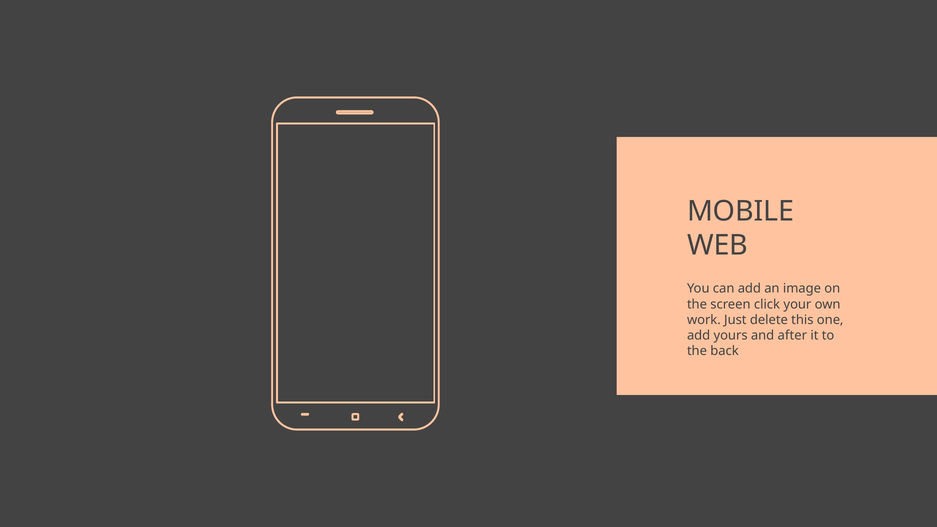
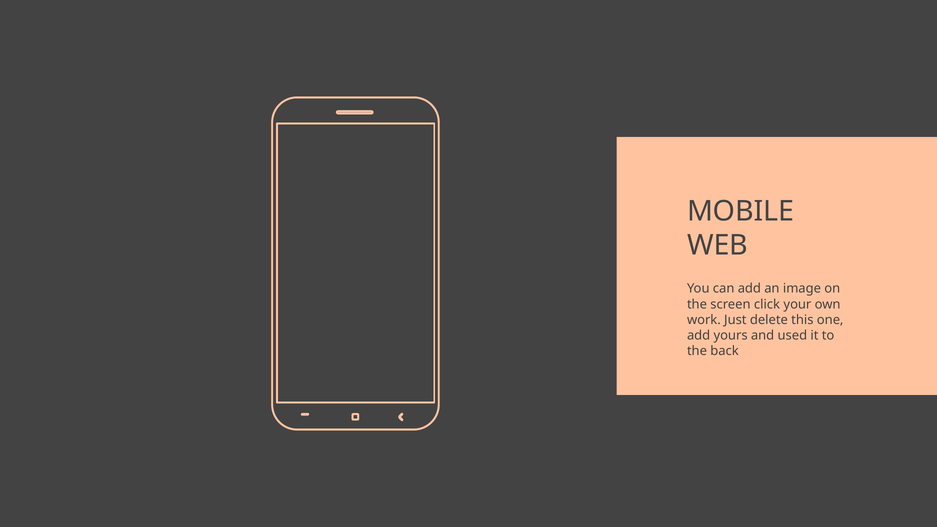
after: after -> used
